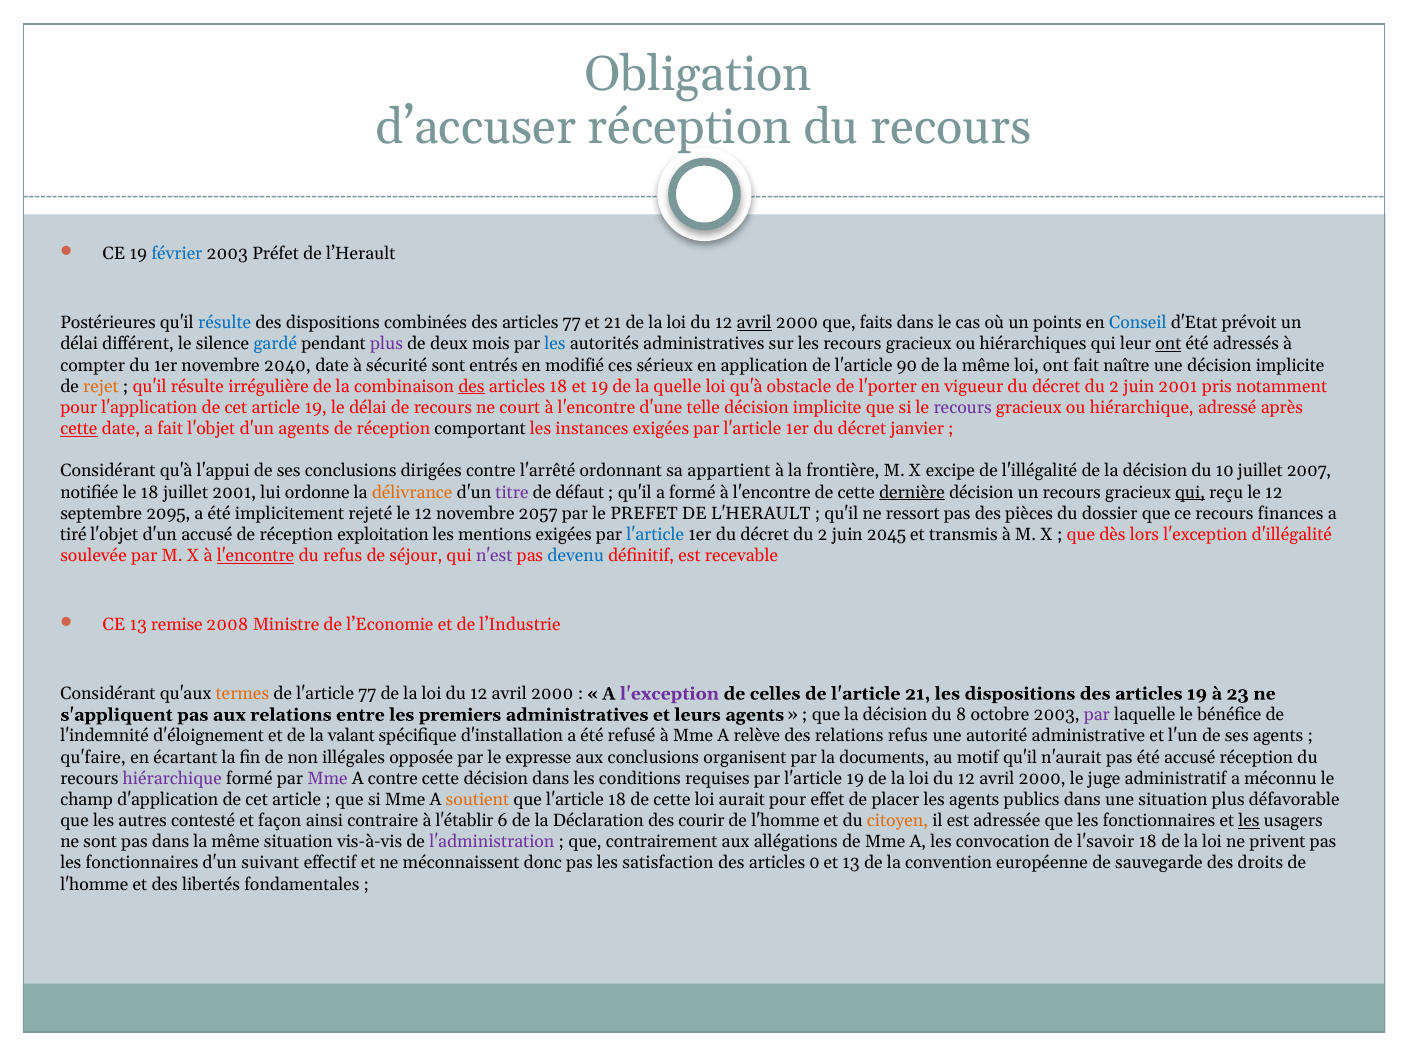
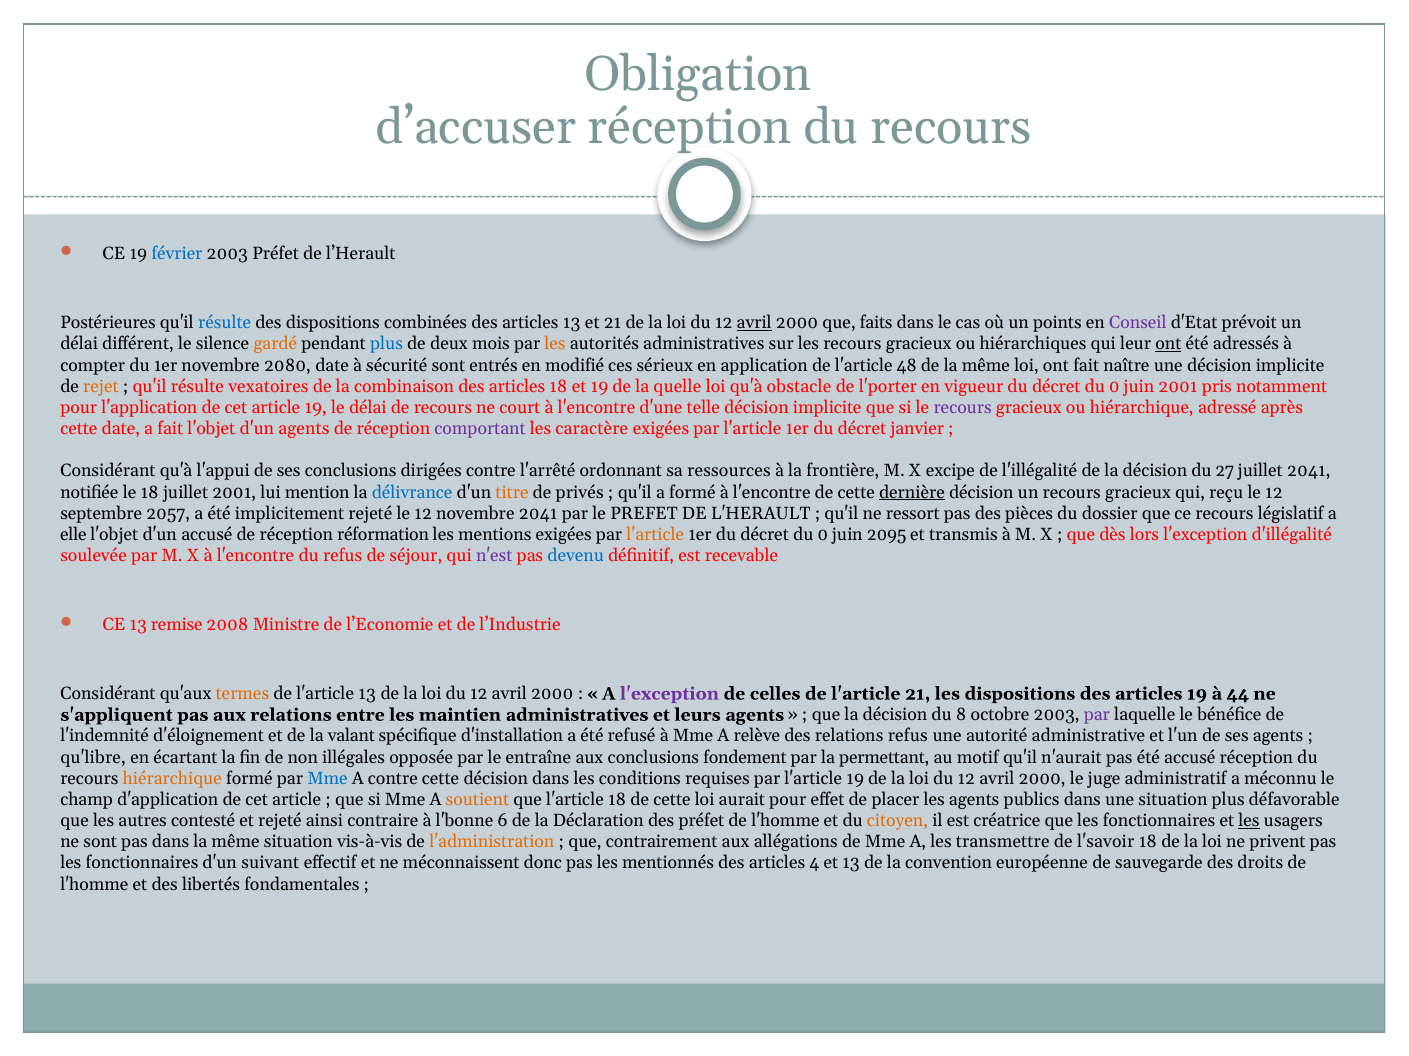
articles 77: 77 -> 13
Conseil colour: blue -> purple
gardé colour: blue -> orange
plus at (387, 344) colour: purple -> blue
les at (555, 344) colour: blue -> orange
2040: 2040 -> 2080
90: 90 -> 48
irrégulière: irrégulière -> vexatoires
des at (471, 387) underline: present -> none
2 at (1114, 387): 2 -> 0
cette at (79, 429) underline: present -> none
comportant colour: black -> purple
instances: instances -> caractère
appartient: appartient -> ressources
10: 10 -> 27
juillet 2007: 2007 -> 2041
ordonne: ordonne -> mention
délivrance colour: orange -> blue
titre colour: purple -> orange
défaut: défaut -> privés
qui at (1190, 493) underline: present -> none
2095: 2095 -> 2057
novembre 2057: 2057 -> 2041
finances: finances -> législatif
tiré: tiré -> elle
exploitation: exploitation -> réformation
l'article at (655, 535) colour: blue -> orange
2 at (823, 535): 2 -> 0
2045: 2045 -> 2095
l'encontre at (256, 556) underline: present -> none
l'article 77: 77 -> 13
23: 23 -> 44
premiers: premiers -> maintien
qu'faire: qu'faire -> qu'libre
expresse: expresse -> entraîne
organisent: organisent -> fondement
documents: documents -> permettant
hiérarchique at (172, 779) colour: purple -> orange
Mme at (328, 779) colour: purple -> blue
et façon: façon -> rejeté
l'établir: l'établir -> l'bonne
des courir: courir -> préfet
adressée: adressée -> créatrice
l'administration colour: purple -> orange
convocation: convocation -> transmettre
satisfaction: satisfaction -> mentionnés
0: 0 -> 4
